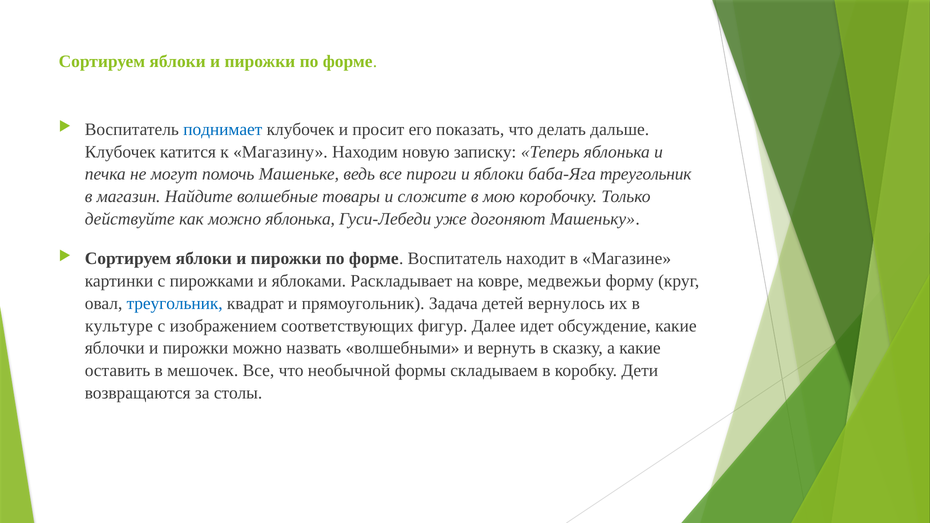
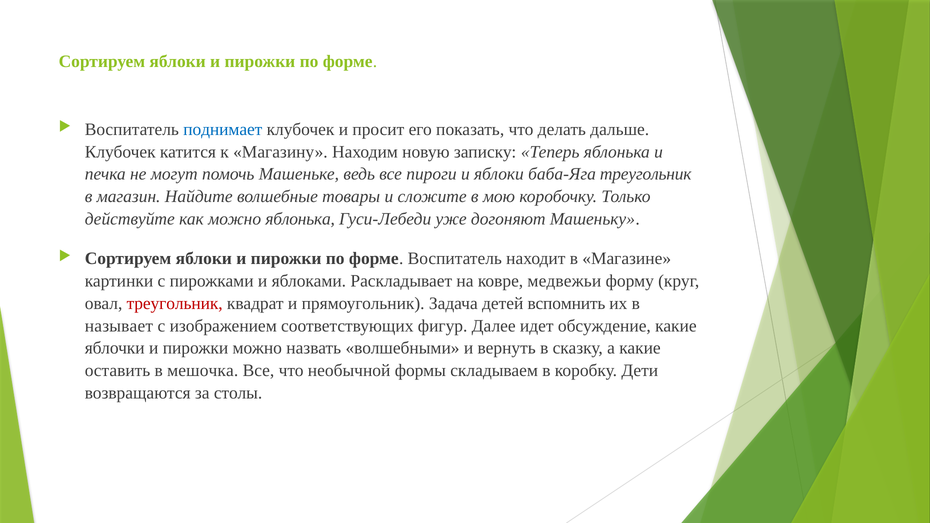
треугольник at (175, 304) colour: blue -> red
вернулось: вернулось -> вспомнить
культуре: культуре -> называет
мешочек: мешочек -> мешочка
